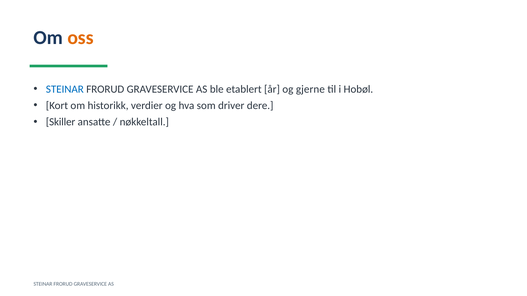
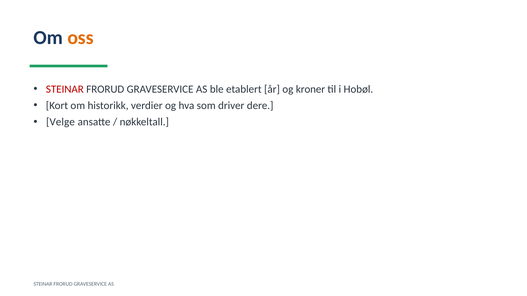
STEINAR at (65, 89) colour: blue -> red
gjerne: gjerne -> kroner
Skiller: Skiller -> Velge
